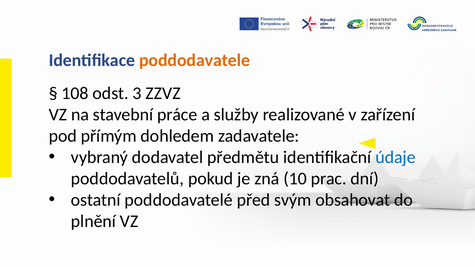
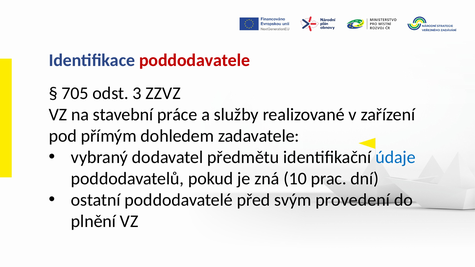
poddodavatele colour: orange -> red
108: 108 -> 705
obsahovat: obsahovat -> provedení
